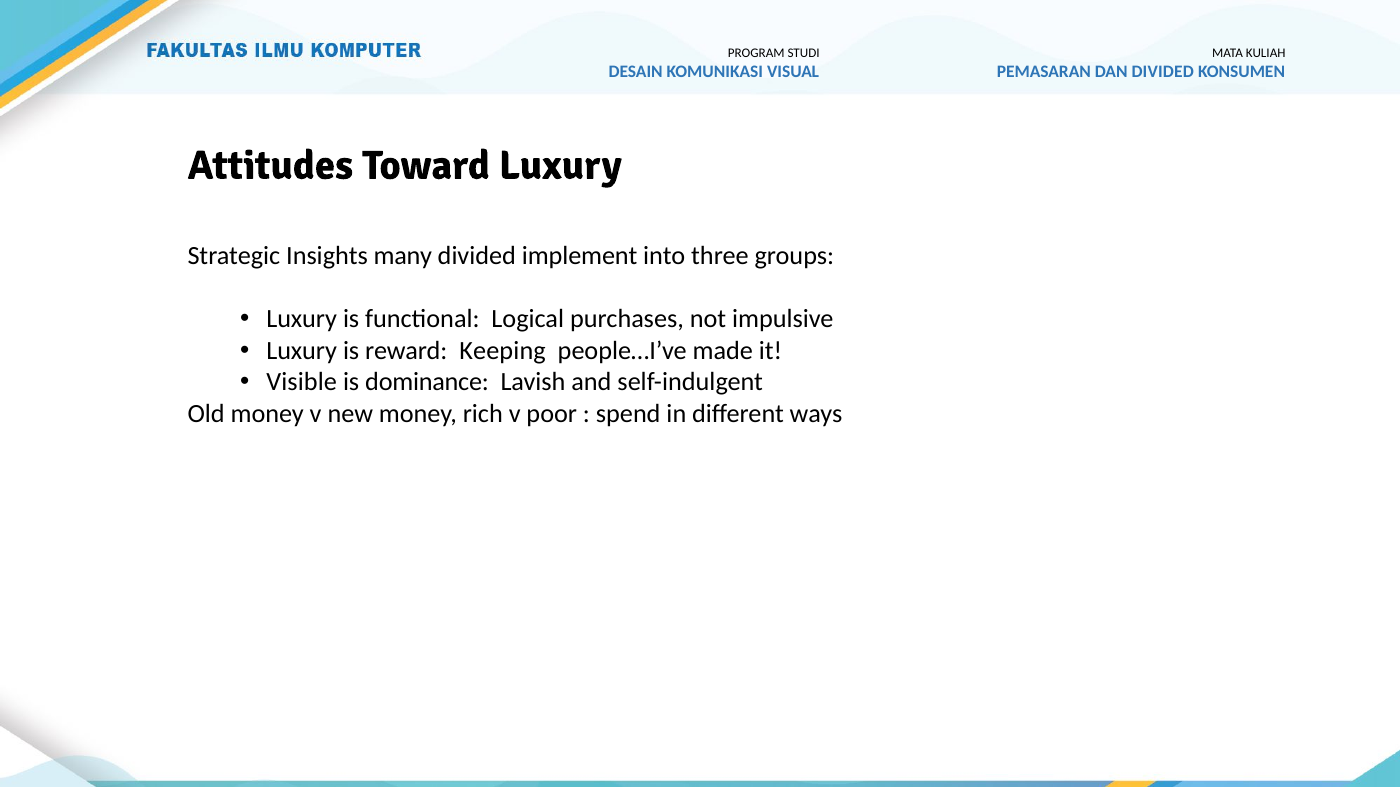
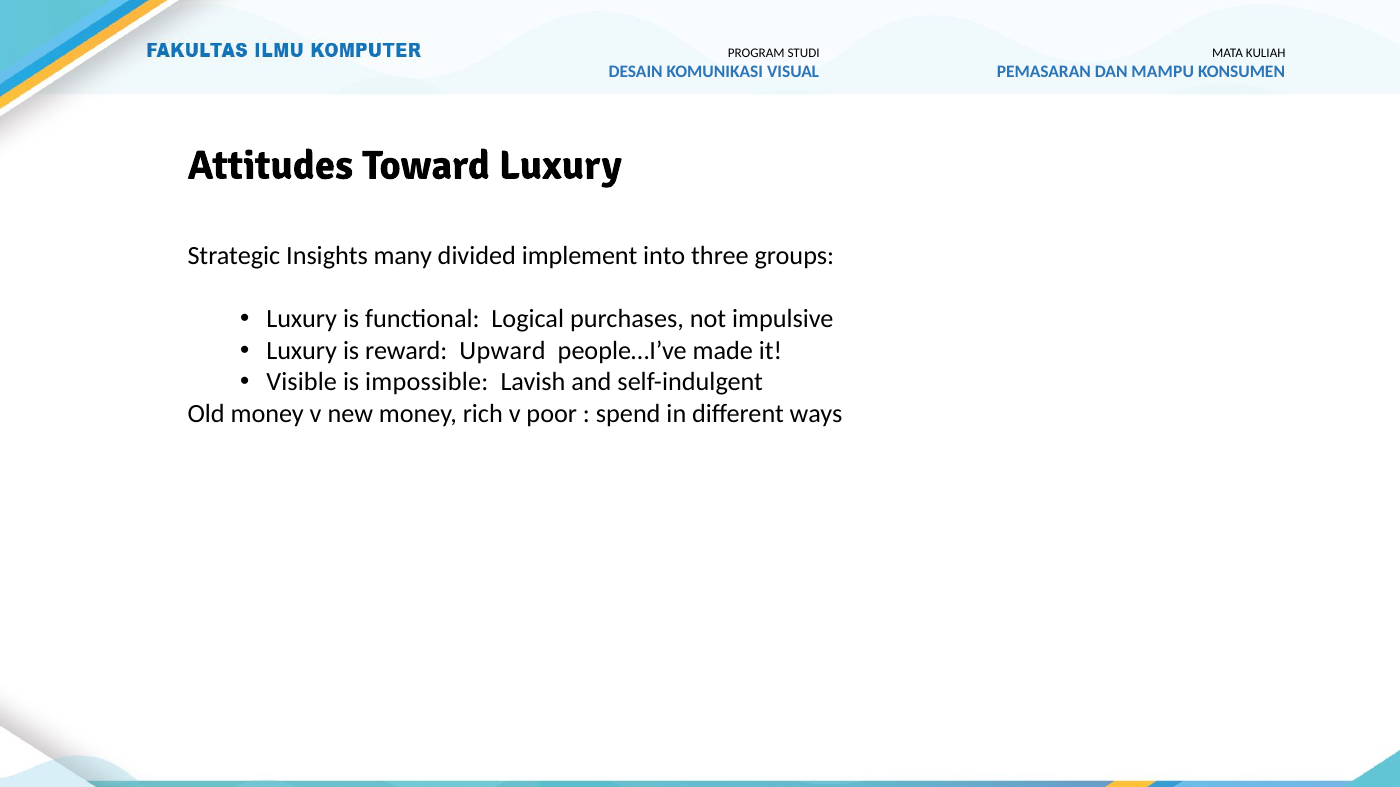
DAN DIVIDED: DIVIDED -> MAMPU
Keeping: Keeping -> Upward
dominance: dominance -> impossible
